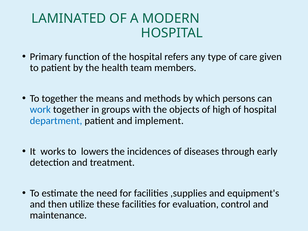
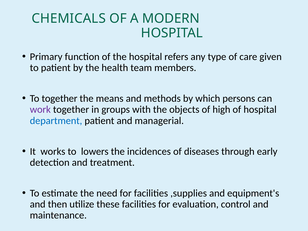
LAMINATED: LAMINATED -> CHEMICALS
work colour: blue -> purple
implement: implement -> managerial
